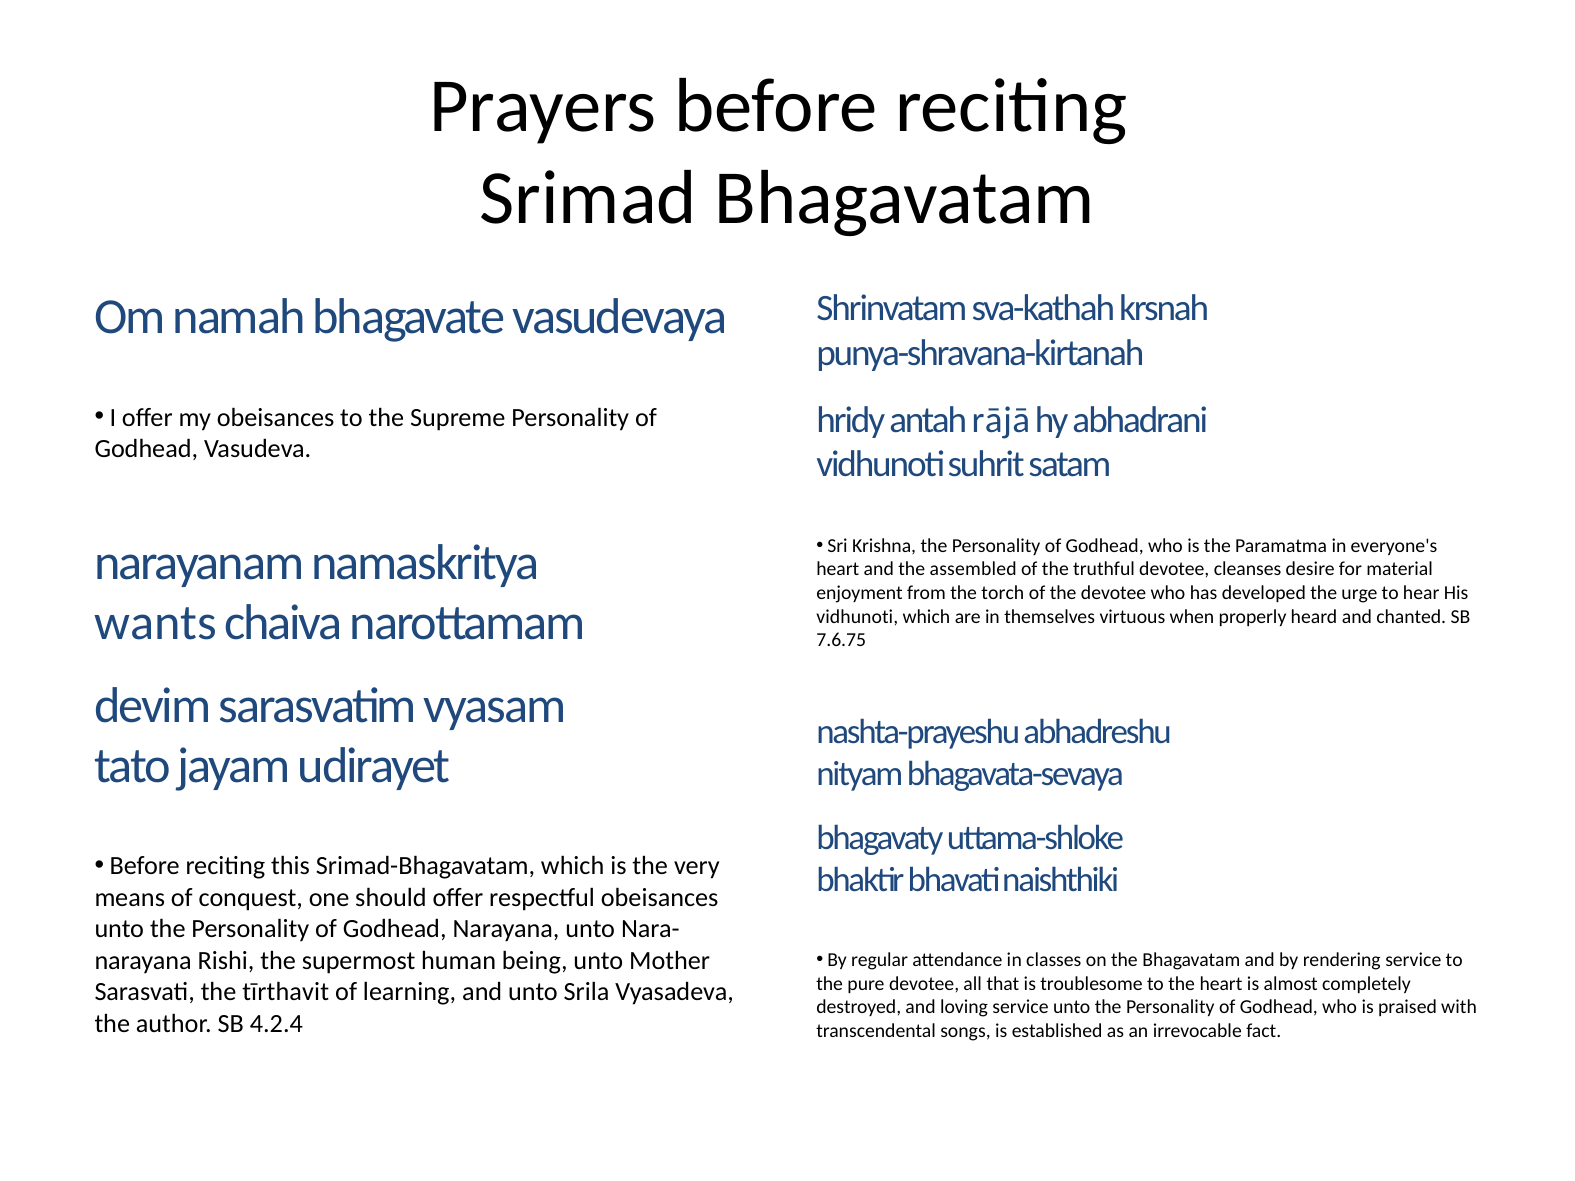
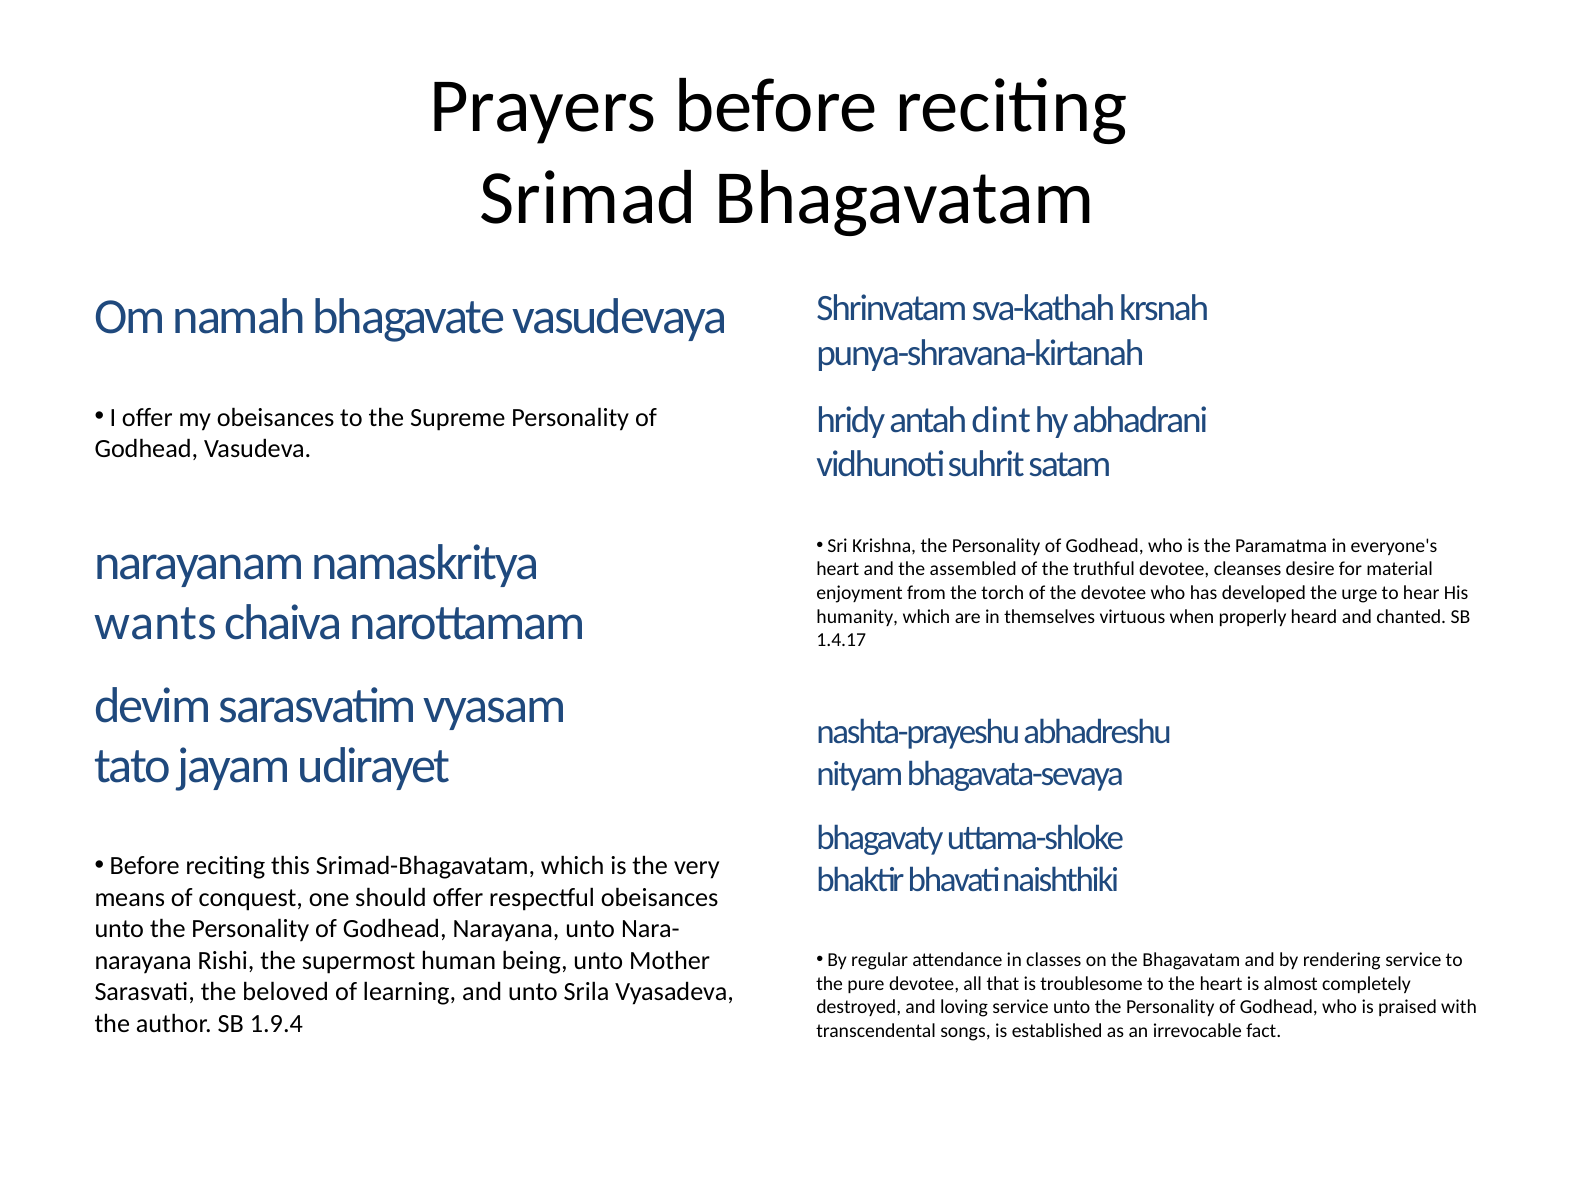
rājā: rājā -> dint
vidhunoti at (857, 617): vidhunoti -> humanity
7.6.75: 7.6.75 -> 1.4.17
tīrthavit: tīrthavit -> beloved
4.2.4: 4.2.4 -> 1.9.4
